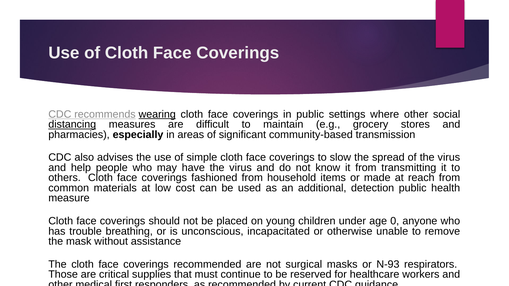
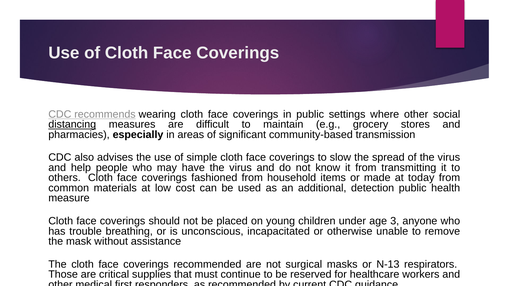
wearing underline: present -> none
reach: reach -> today
0: 0 -> 3
N-93: N-93 -> N-13
